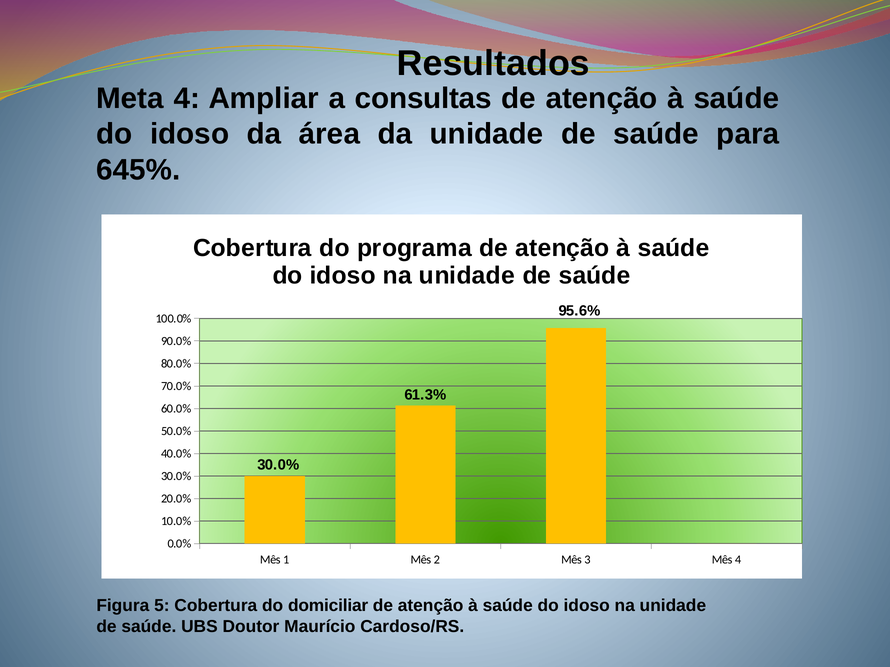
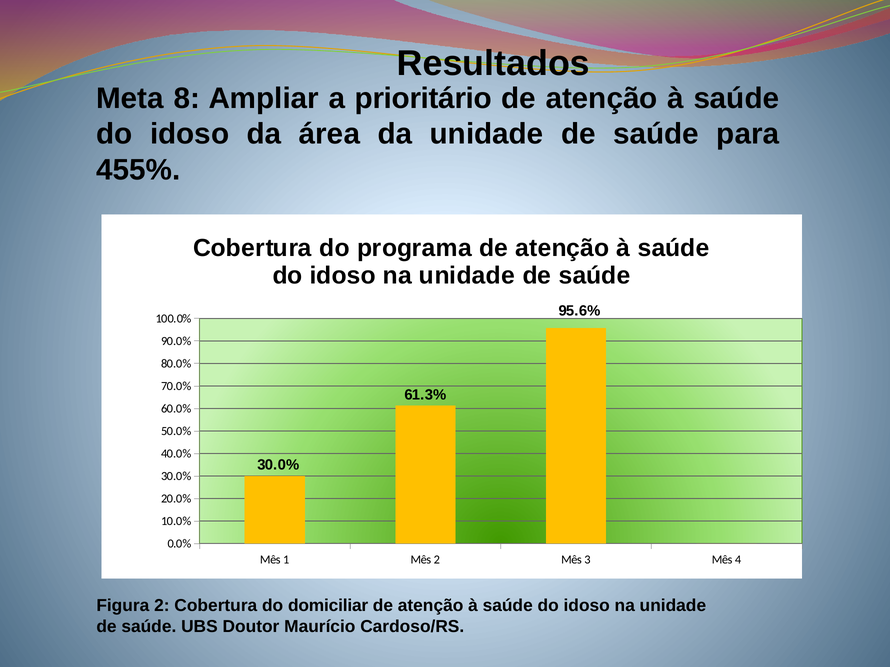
Meta 4: 4 -> 8
consultas: consultas -> prioritário
645%: 645% -> 455%
Figura 5: 5 -> 2
